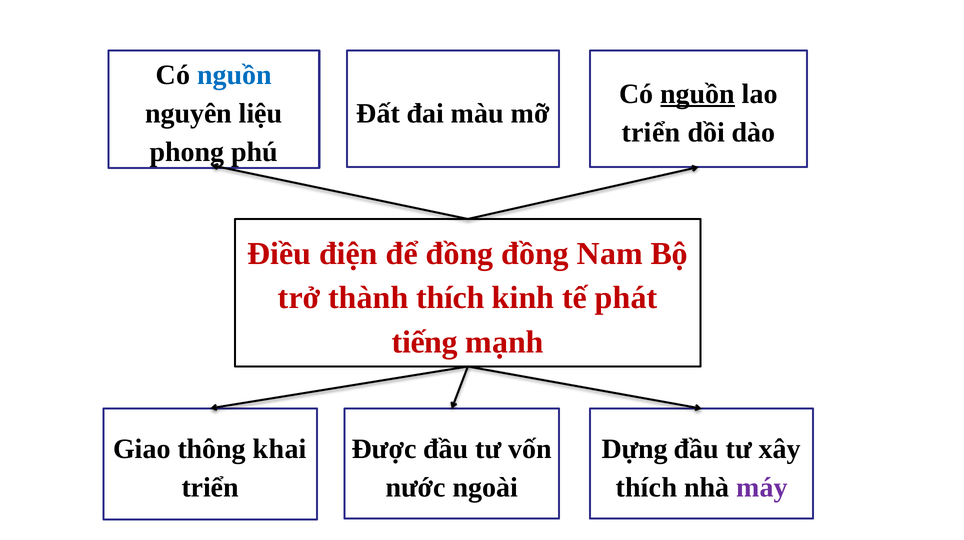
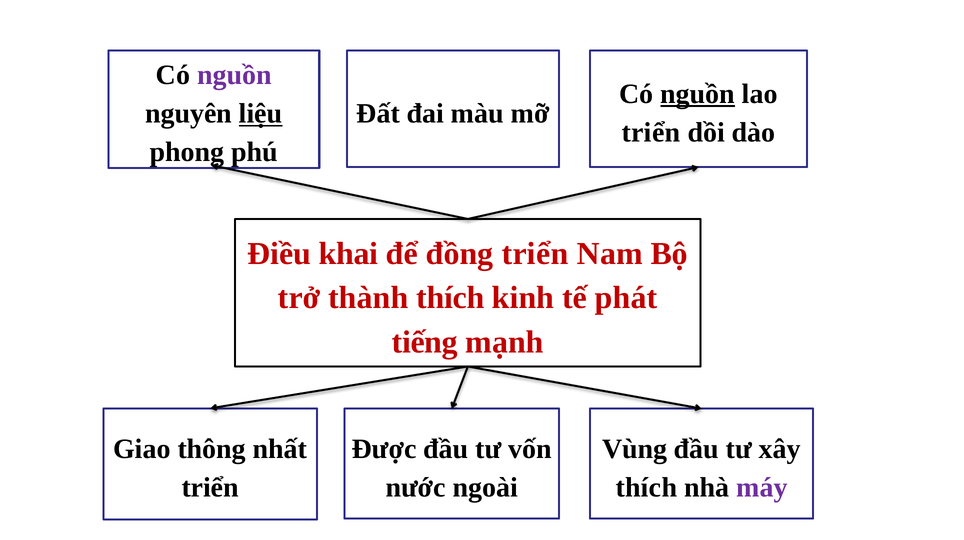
nguồn at (234, 75) colour: blue -> purple
liệu underline: none -> present
điện: điện -> khai
đồng đồng: đồng -> triển
Dựng: Dựng -> Vùng
khai: khai -> nhất
